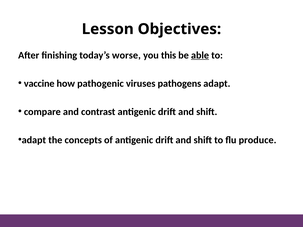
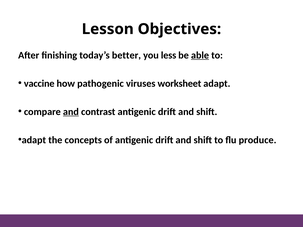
worse: worse -> better
this: this -> less
pathogens: pathogens -> worksheet
and at (71, 112) underline: none -> present
